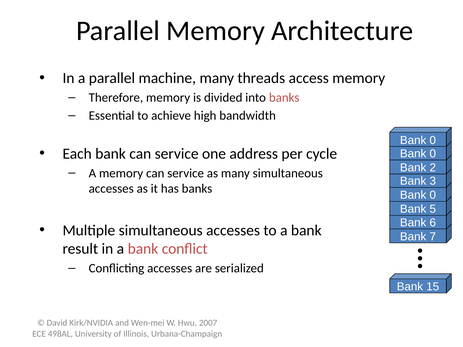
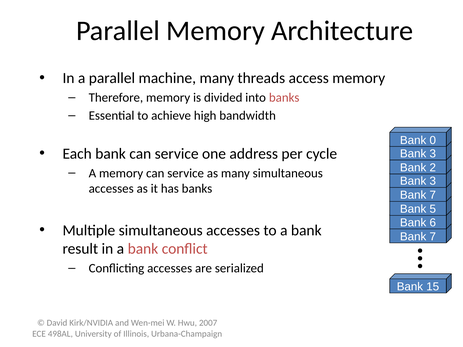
0 at (433, 154): 0 -> 3
0 at (433, 195): 0 -> 7
